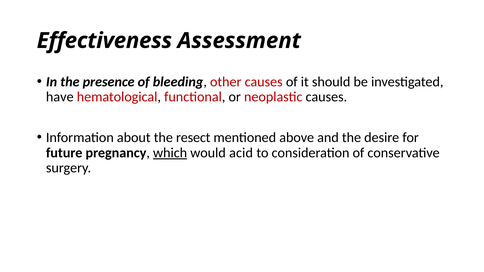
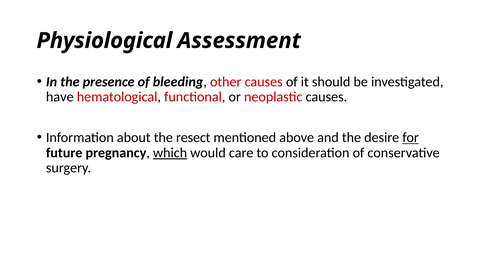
Effectiveness: Effectiveness -> Physiological
for underline: none -> present
acid: acid -> care
